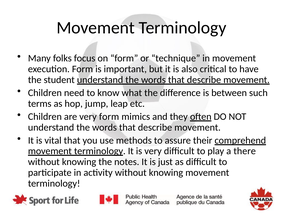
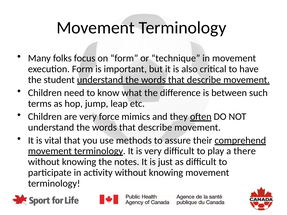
very form: form -> force
